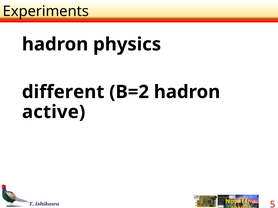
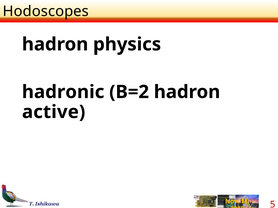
Experiments: Experiments -> Hodoscopes
different: different -> hadronic
